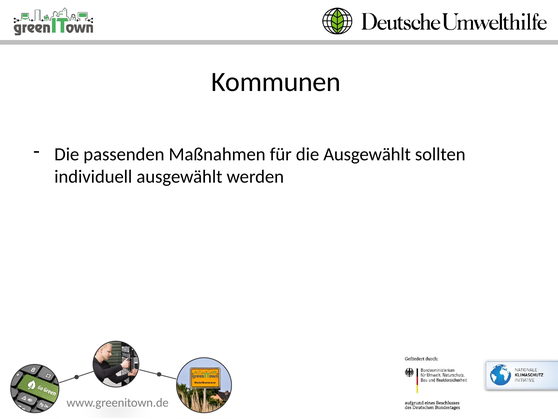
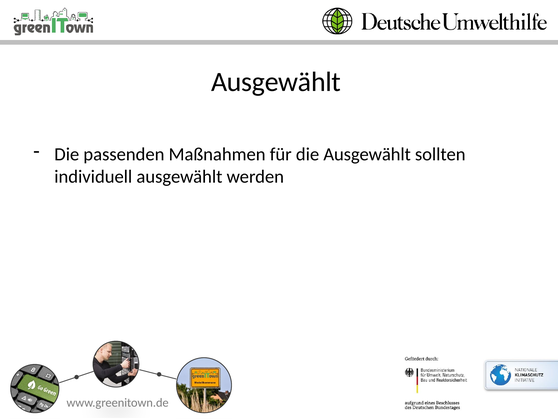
Kommunen at (276, 82): Kommunen -> Ausgewählt
